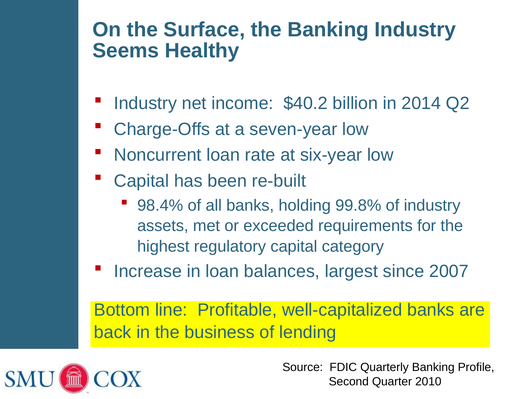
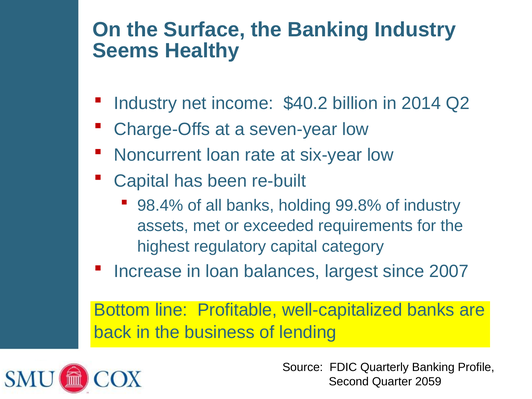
2010: 2010 -> 2059
